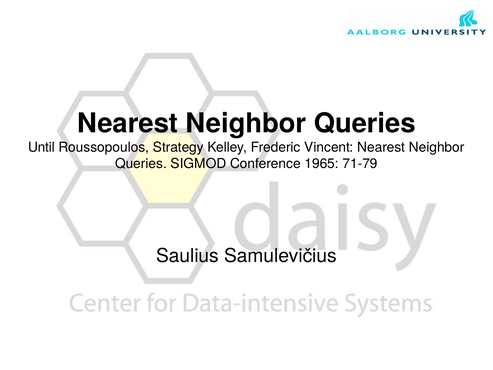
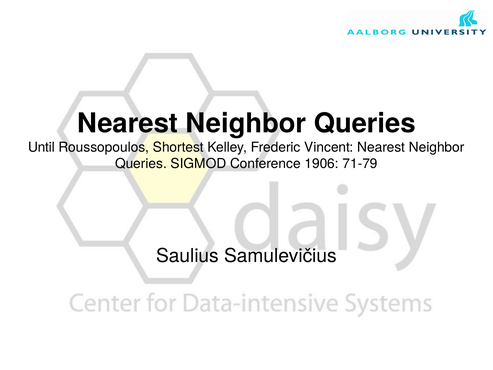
Strategy: Strategy -> Shortest
1965: 1965 -> 1906
